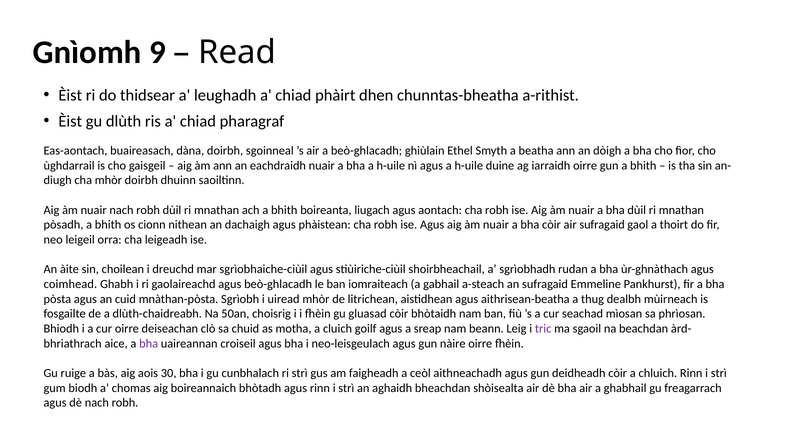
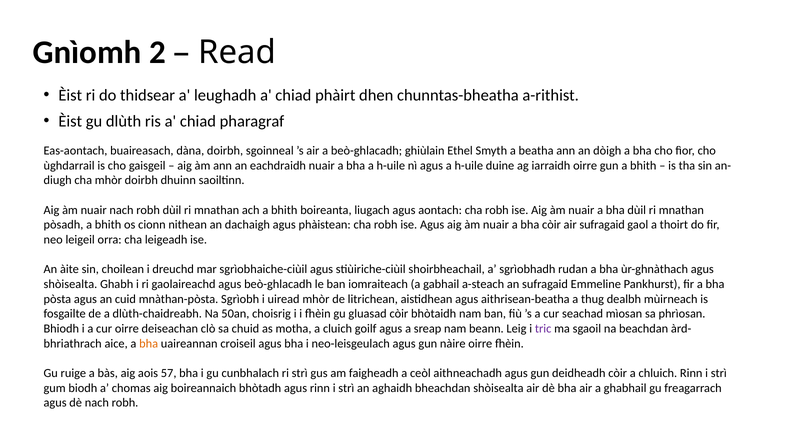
9: 9 -> 2
coimhead at (70, 284): coimhead -> shòisealta
bha at (149, 343) colour: purple -> orange
30: 30 -> 57
